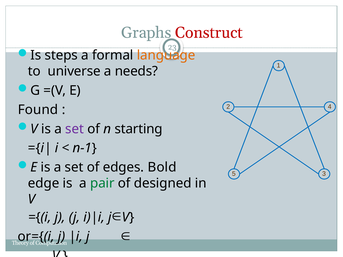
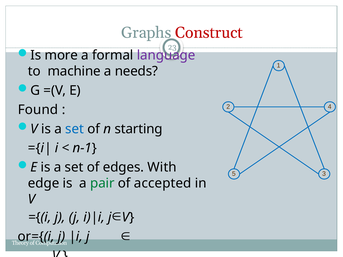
steps: steps -> more
language colour: orange -> purple
universe: universe -> machine
set at (75, 129) colour: purple -> blue
Bold: Bold -> With
designed: designed -> accepted
